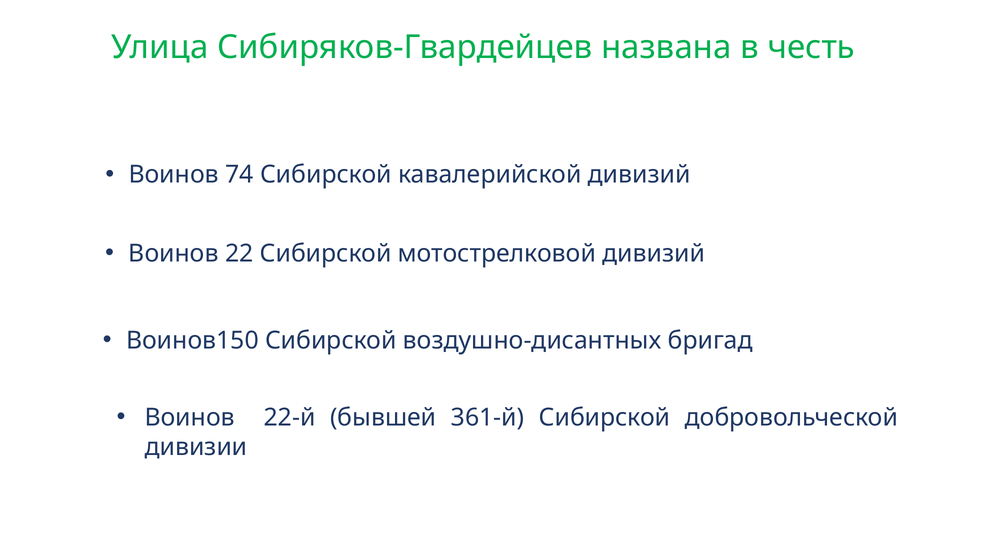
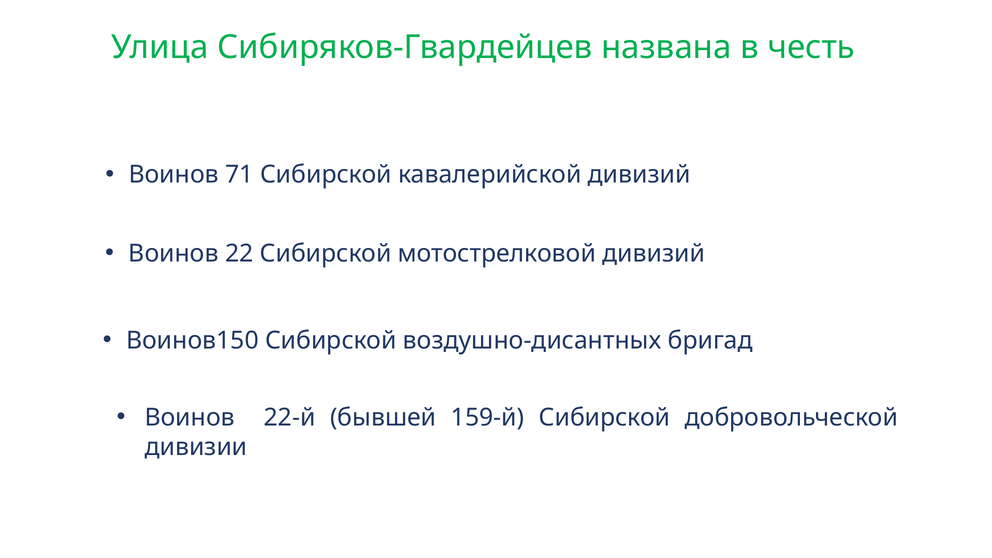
74: 74 -> 71
361-й: 361-й -> 159-й
